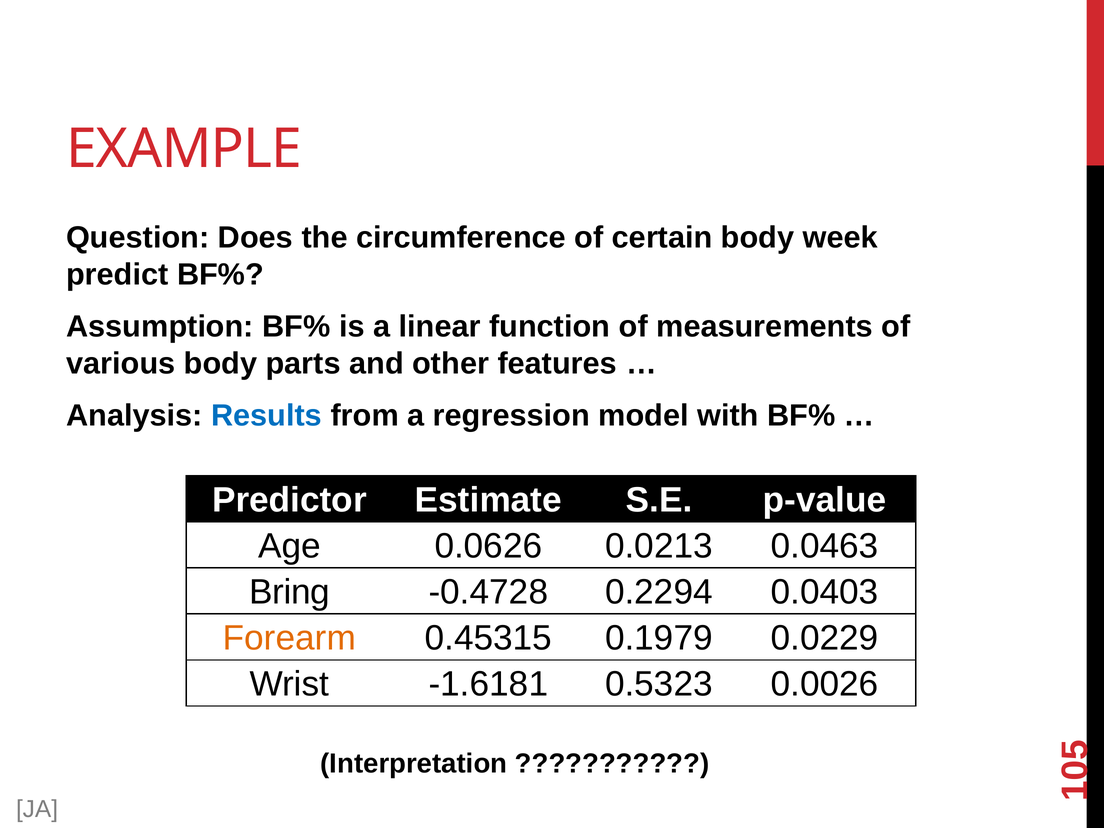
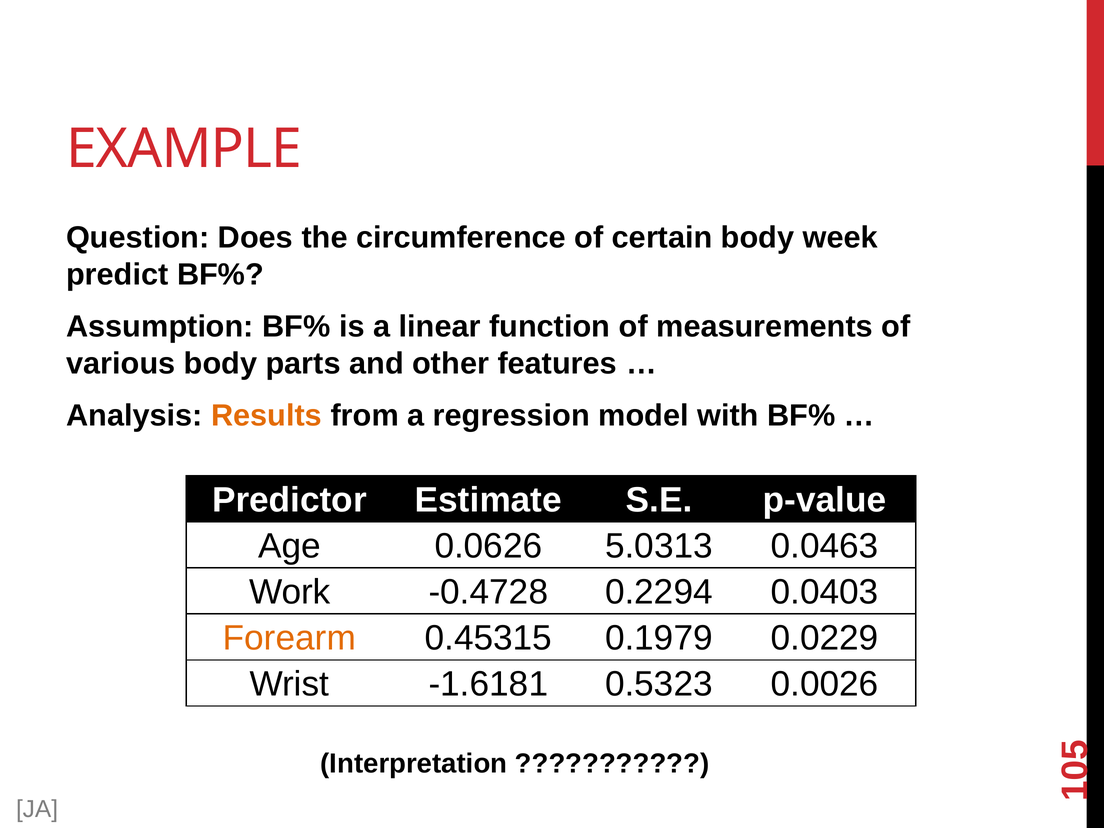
Results colour: blue -> orange
0.0213: 0.0213 -> 5.0313
Bring: Bring -> Work
